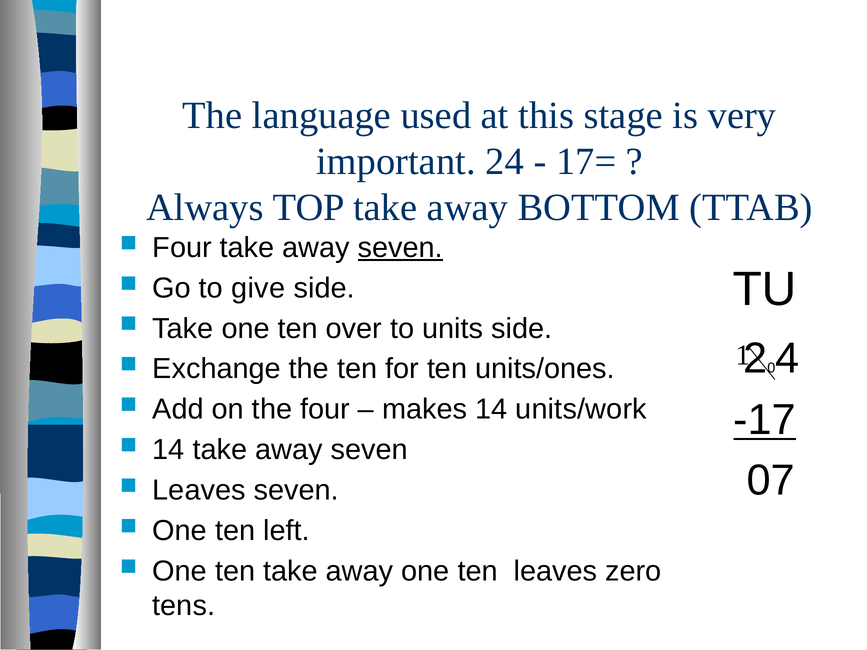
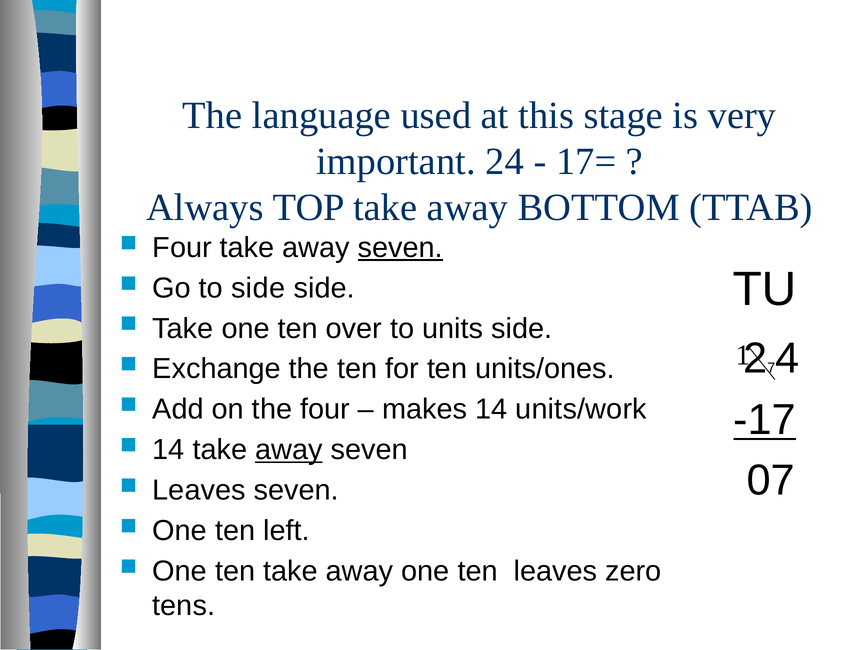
to give: give -> side
0: 0 -> 7
away at (289, 450) underline: none -> present
